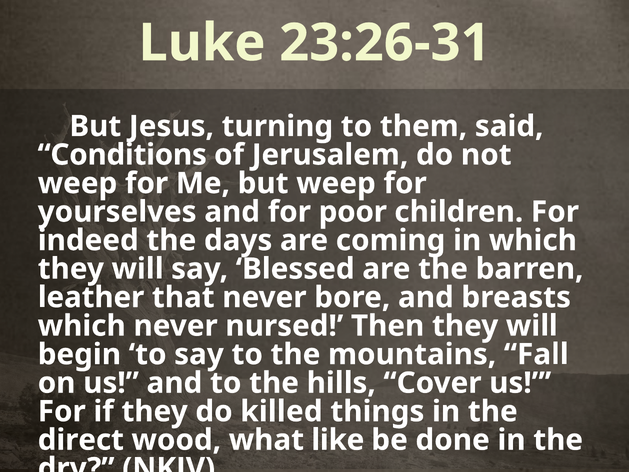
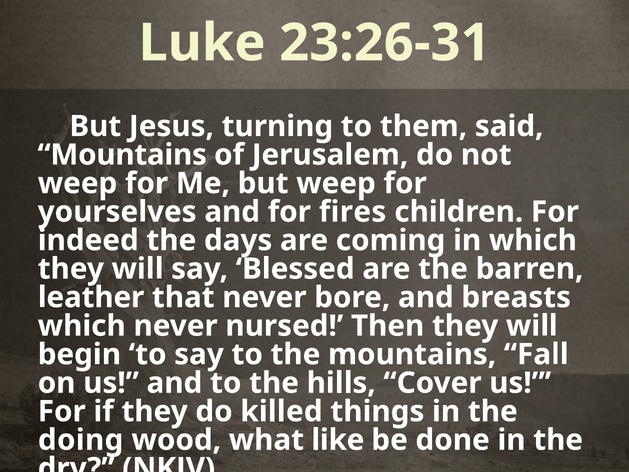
Conditions at (122, 155): Conditions -> Mountains
poor: poor -> fires
direct: direct -> doing
